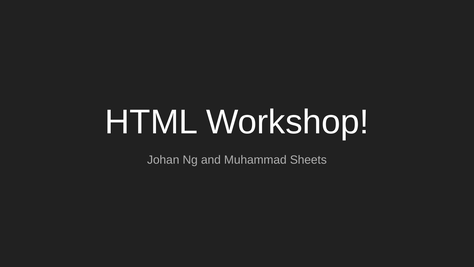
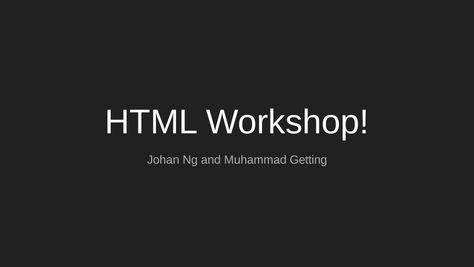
Sheets: Sheets -> Getting
